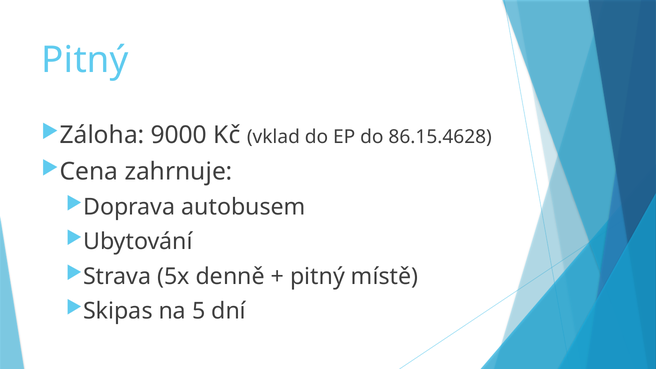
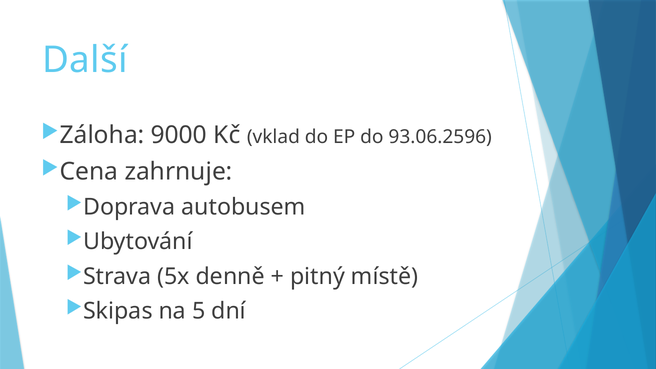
Pitný at (85, 60): Pitný -> Další
86.15.4628: 86.15.4628 -> 93.06.2596
